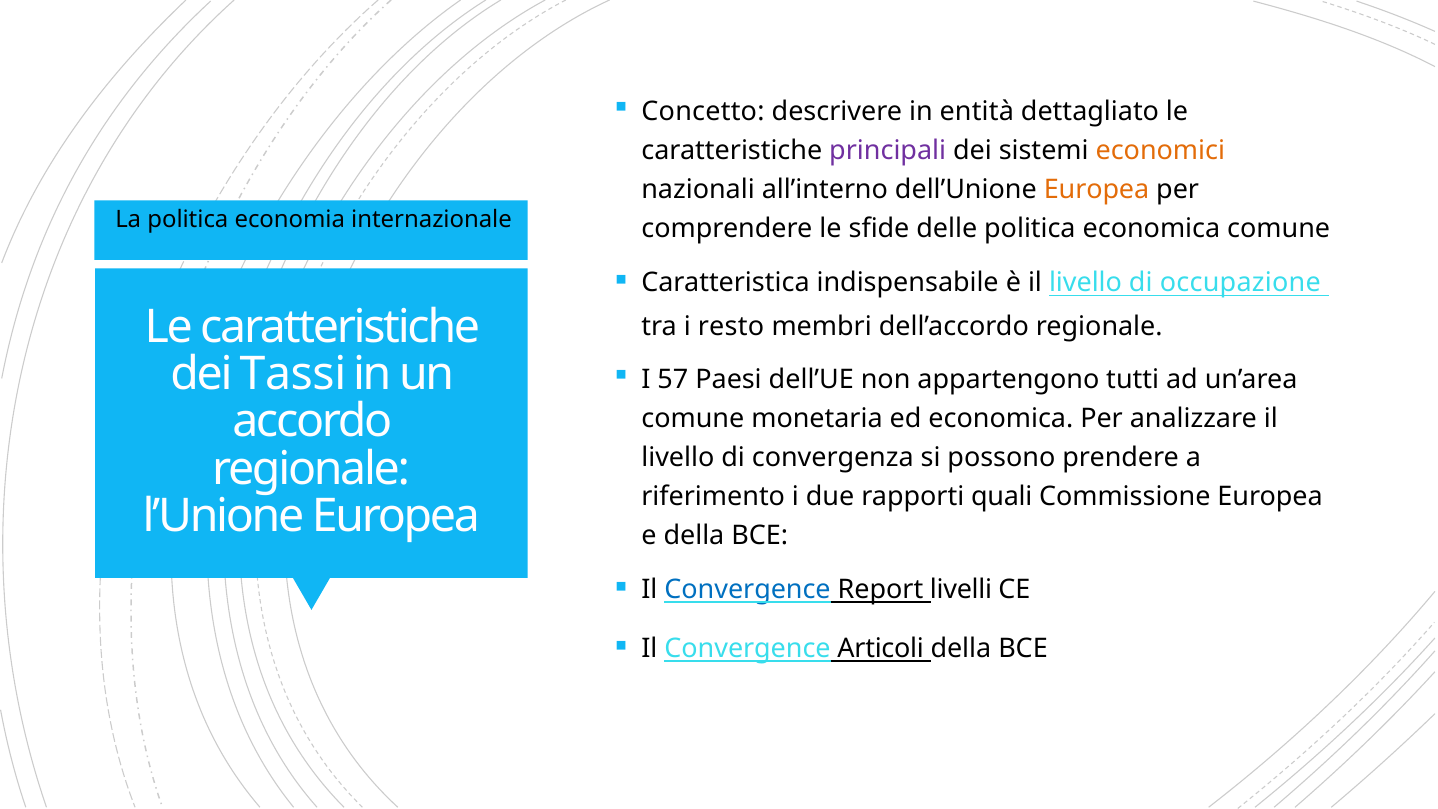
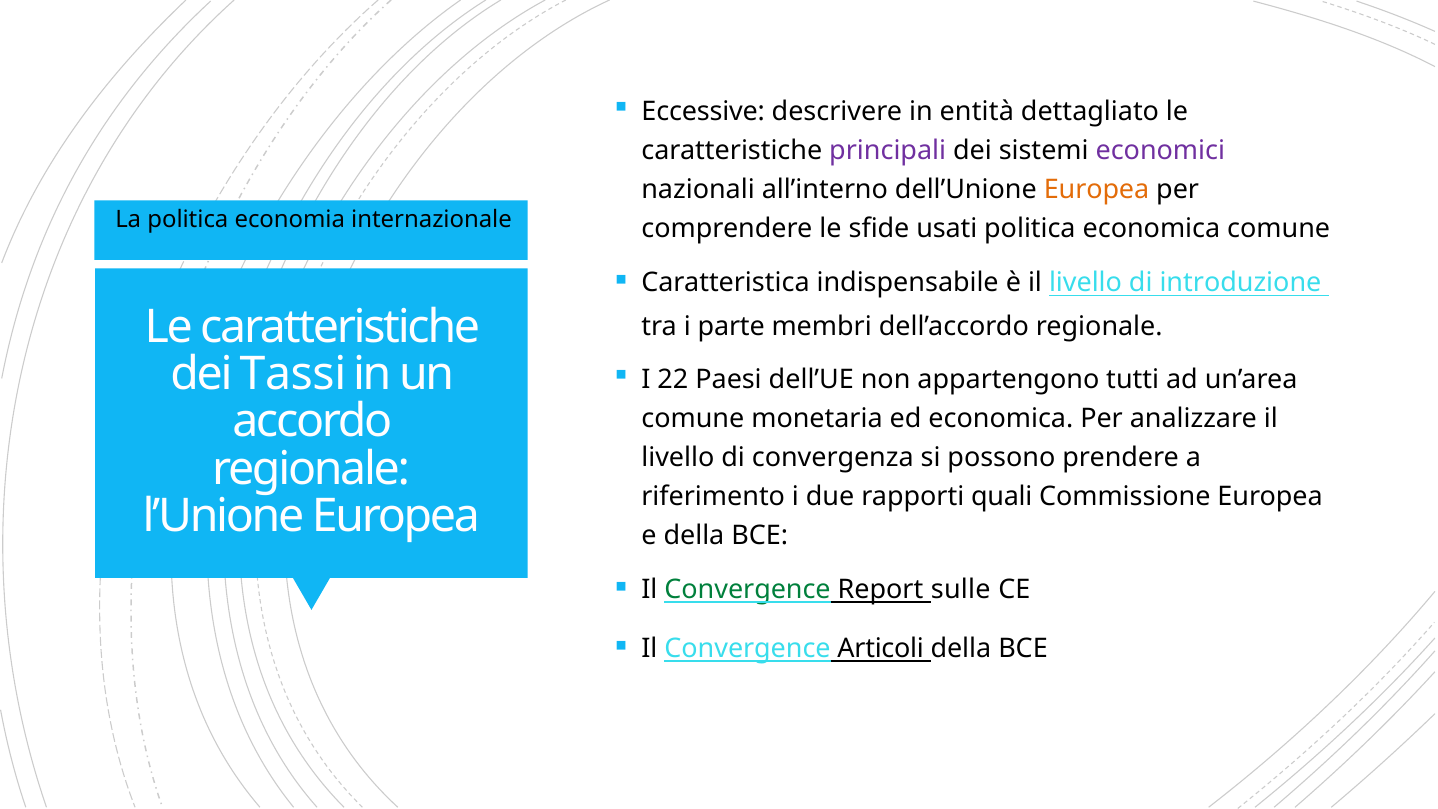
Concetto: Concetto -> Eccessive
economici colour: orange -> purple
delle: delle -> usati
occupazione: occupazione -> introduzione
resto: resto -> parte
57: 57 -> 22
Convergence at (748, 590) colour: blue -> green
livelli: livelli -> sulle
